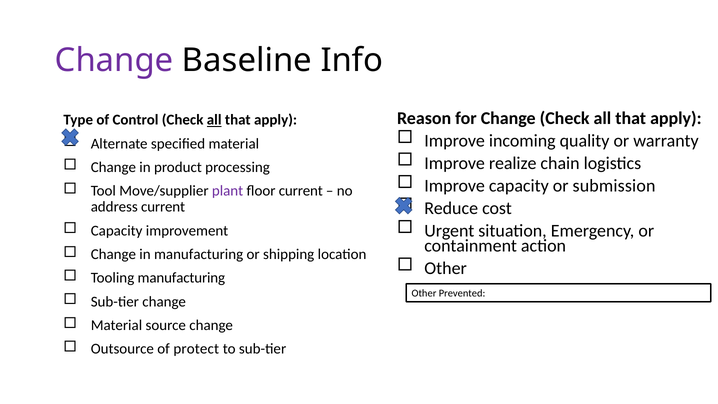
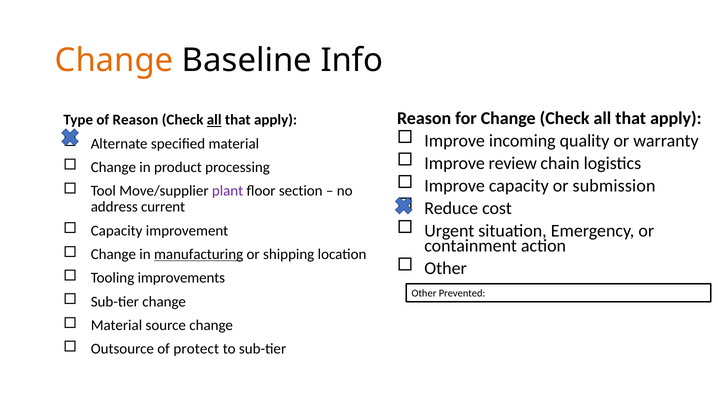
Change at (114, 60) colour: purple -> orange
of Control: Control -> Reason
realize: realize -> review
floor current: current -> section
manufacturing at (199, 254) underline: none -> present
Tooling manufacturing: manufacturing -> improvements
